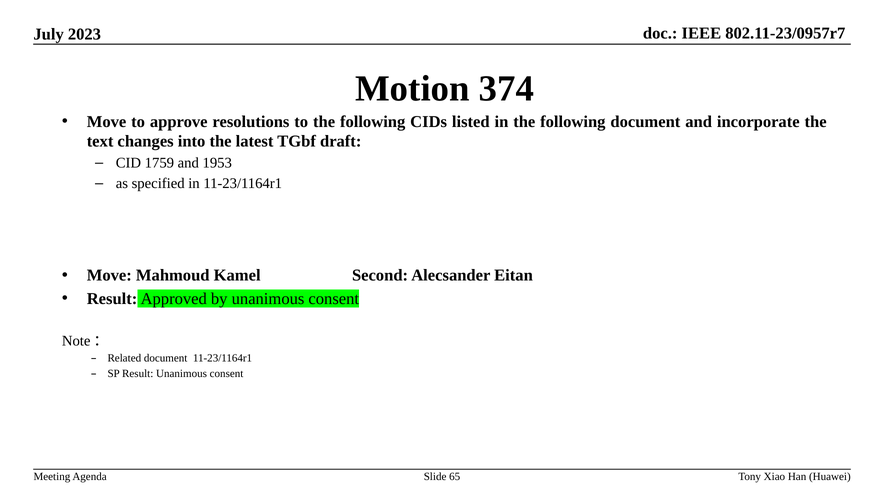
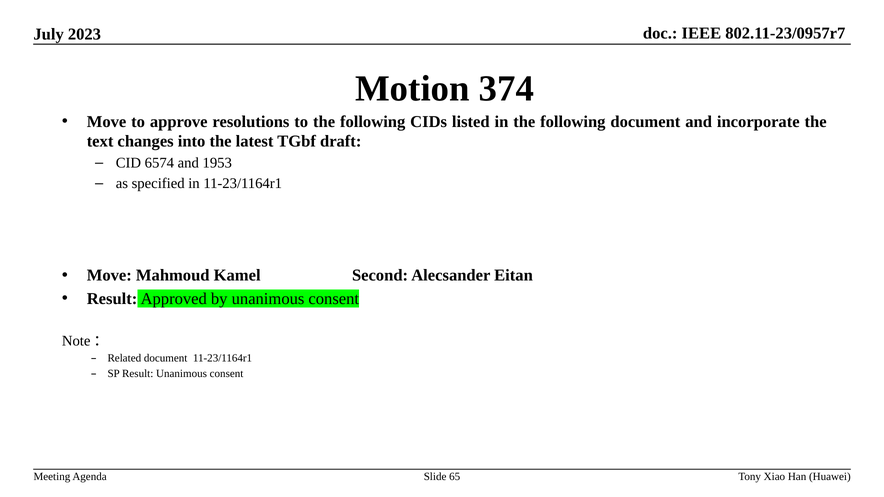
1759: 1759 -> 6574
